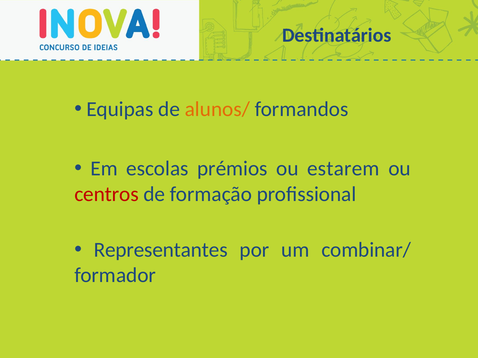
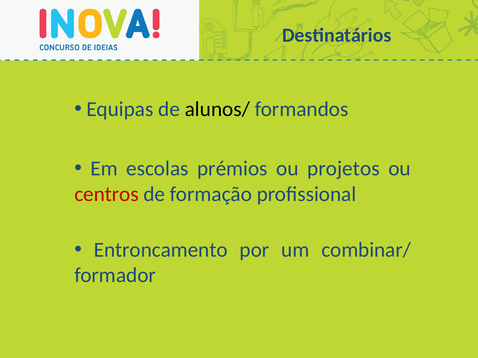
alunos/ colour: orange -> black
estarem: estarem -> projetos
Representantes: Representantes -> Entroncamento
